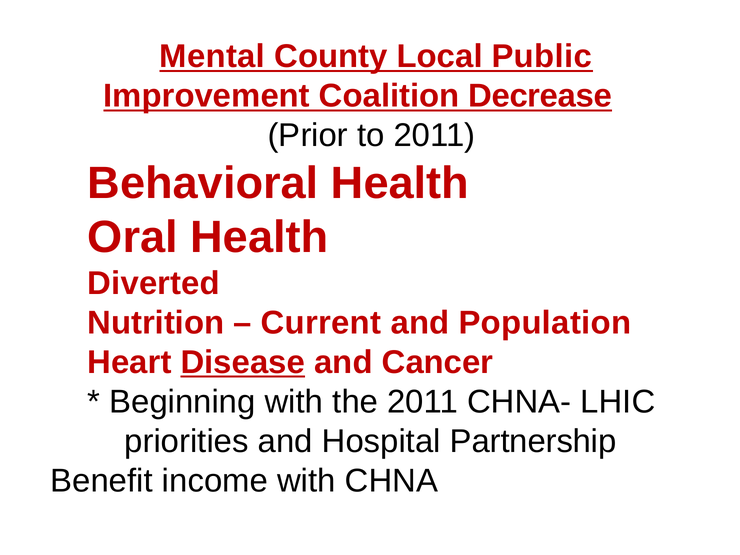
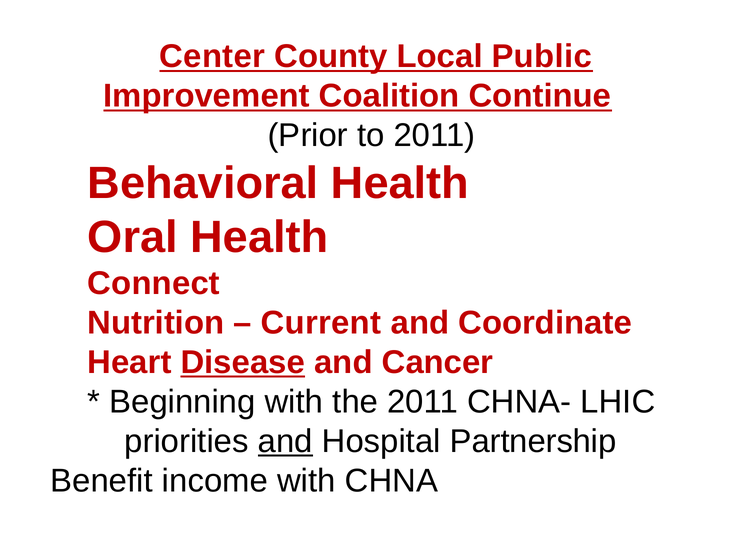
Mental: Mental -> Center
Decrease: Decrease -> Continue
Diverted: Diverted -> Connect
Population: Population -> Coordinate
and at (285, 441) underline: none -> present
